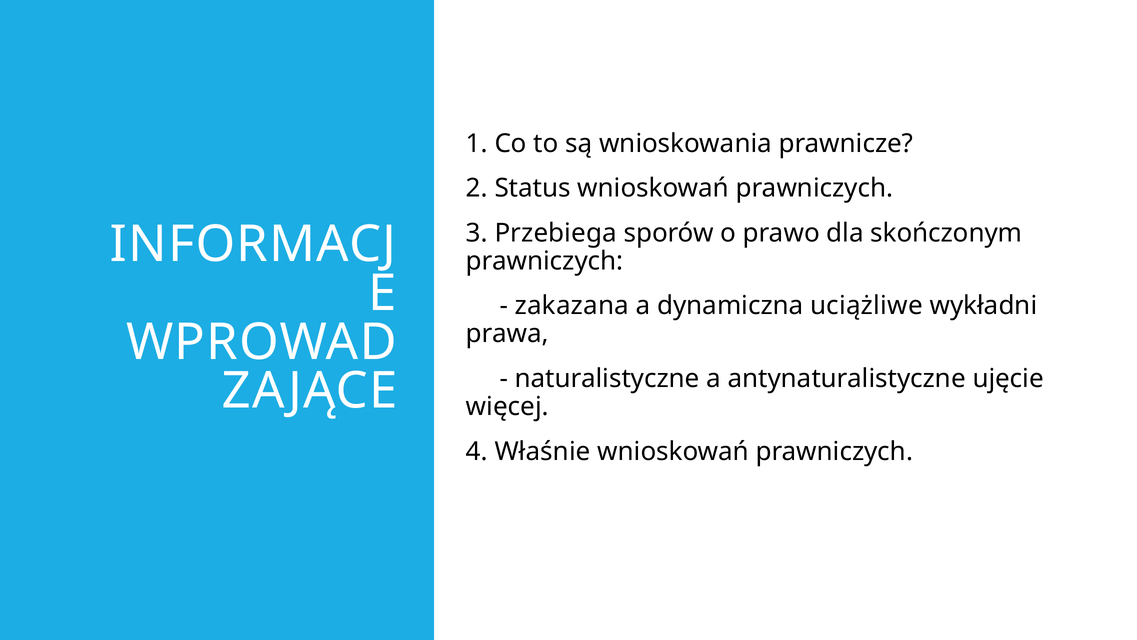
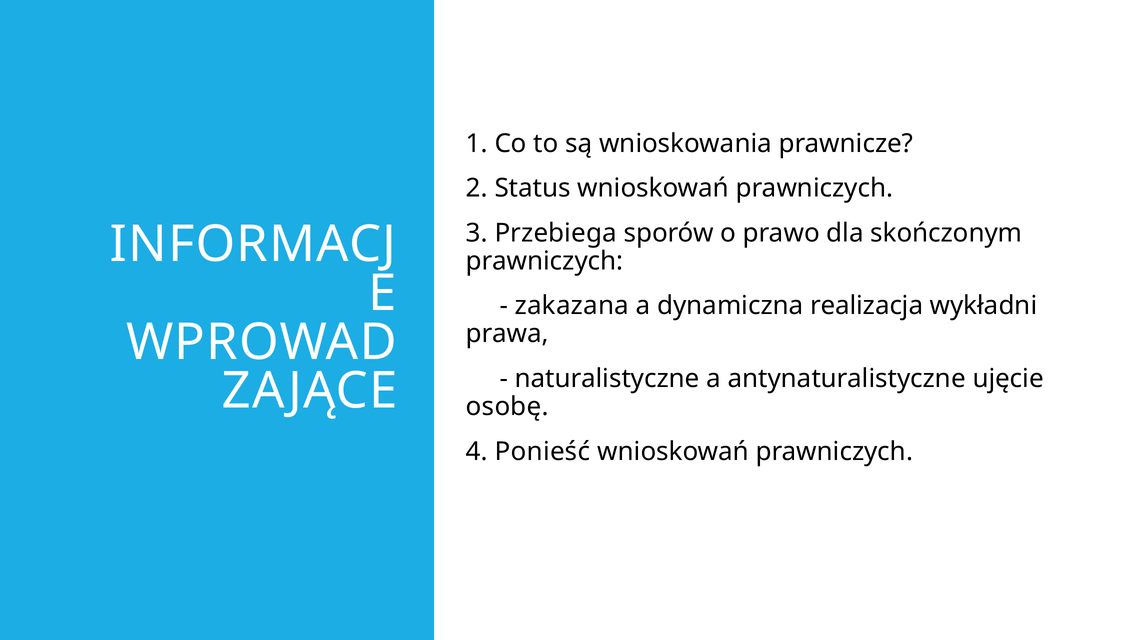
uciążliwe: uciążliwe -> realizacja
więcej: więcej -> osobę
Właśnie: Właśnie -> Ponieść
